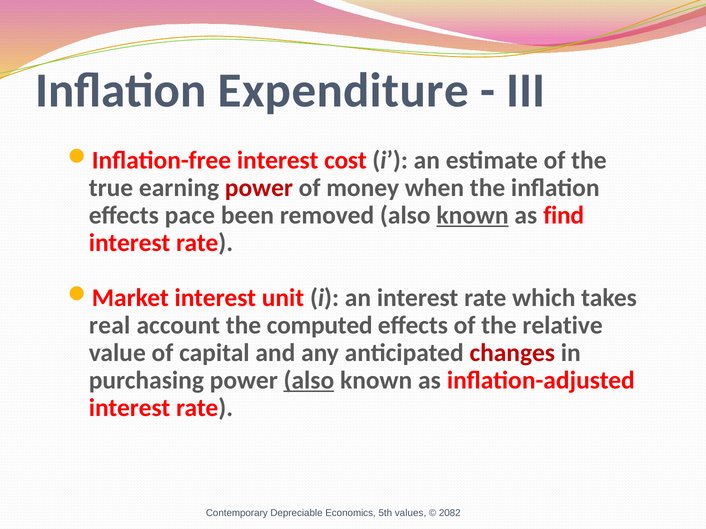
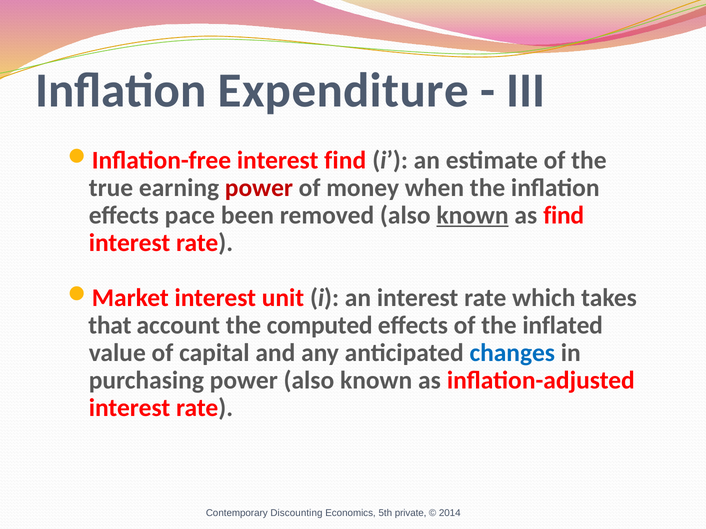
interest cost: cost -> find
real: real -> that
relative: relative -> inflated
changes colour: red -> blue
also at (309, 381) underline: present -> none
Depreciable: Depreciable -> Discounting
values: values -> private
2082: 2082 -> 2014
